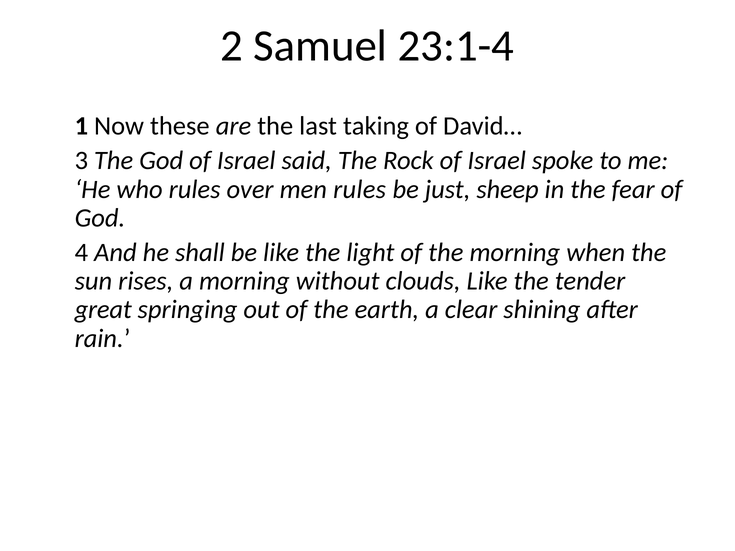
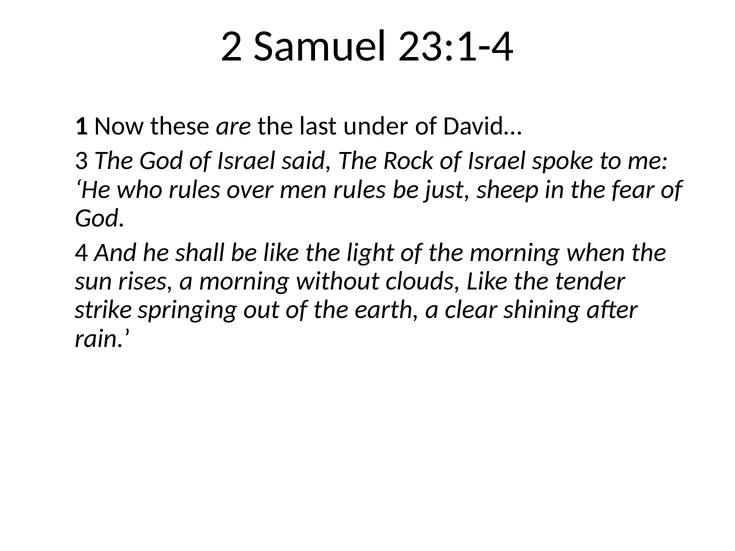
taking: taking -> under
great: great -> strike
